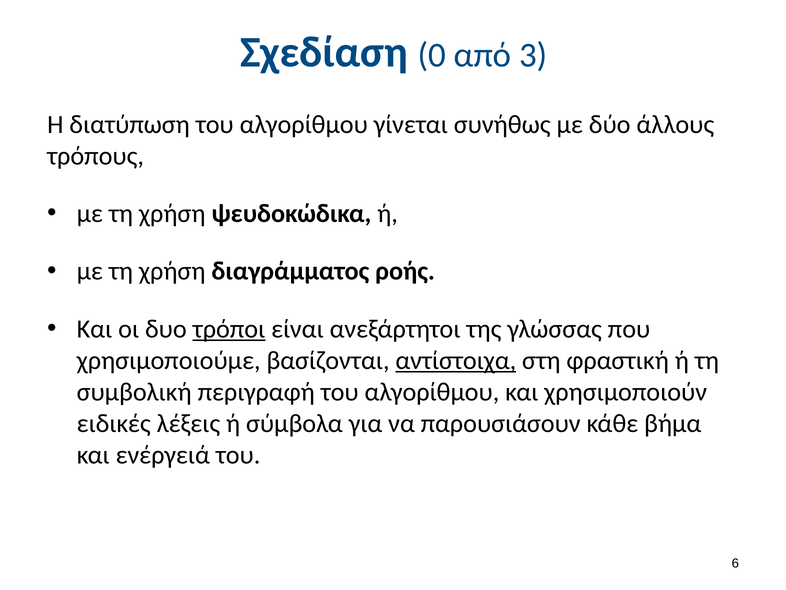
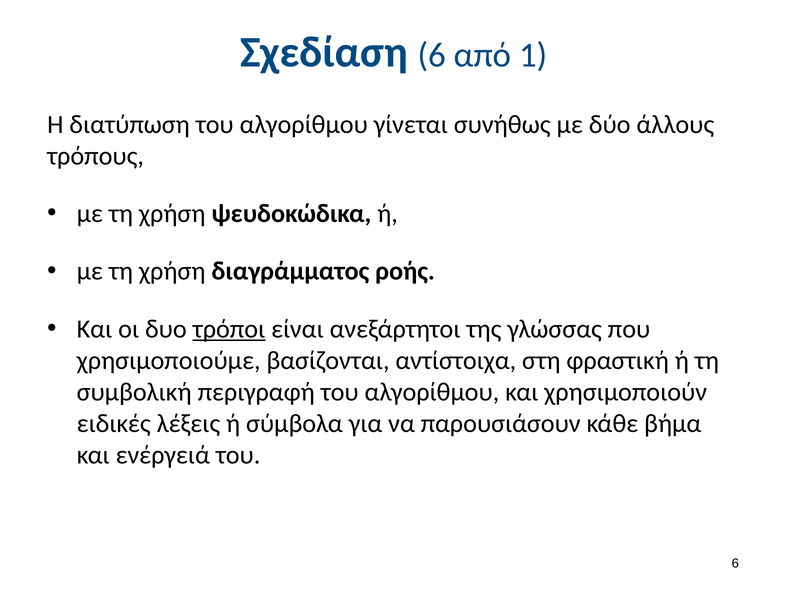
Σχεδίαση 0: 0 -> 6
3: 3 -> 1
αντίστοιχα underline: present -> none
